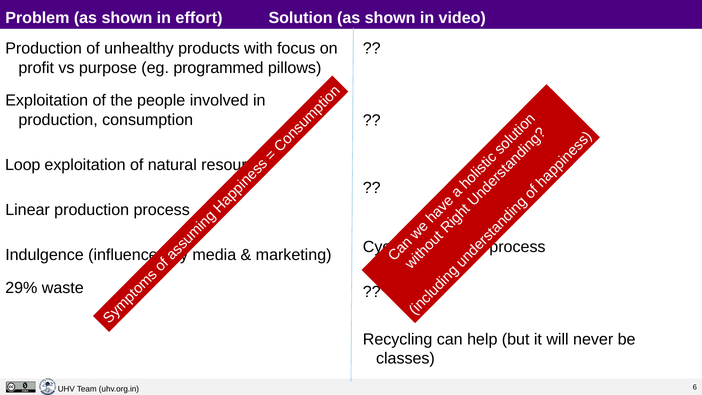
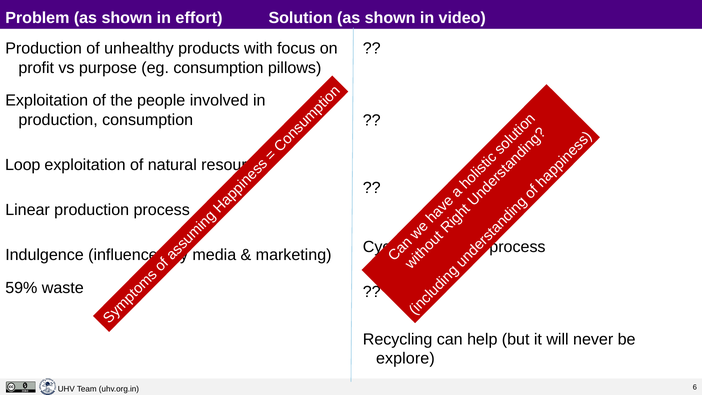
eg programmed: programmed -> consumption
29%: 29% -> 59%
classes: classes -> explore
